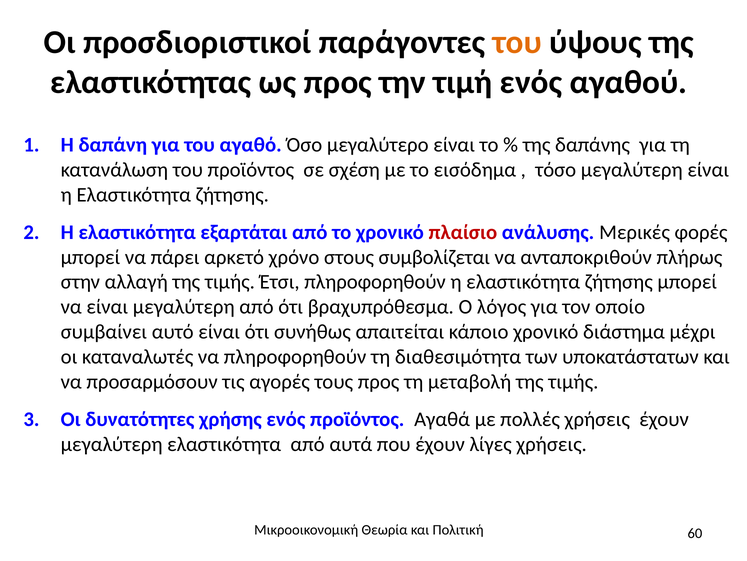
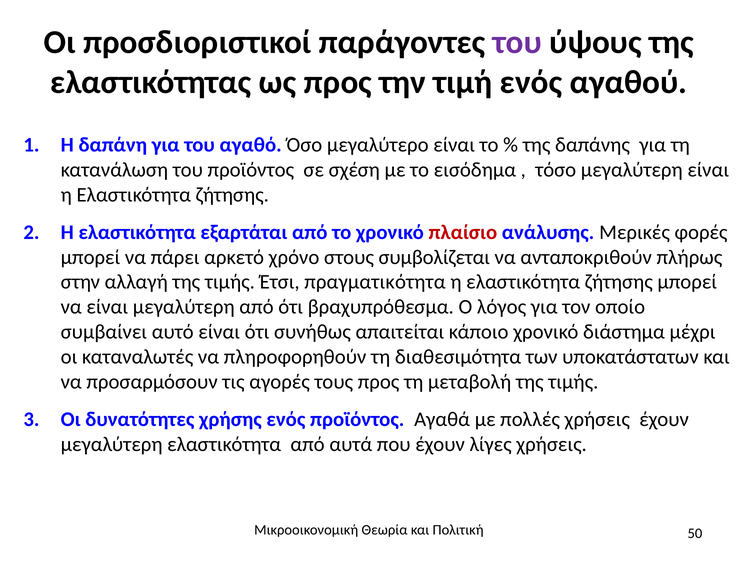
του at (517, 42) colour: orange -> purple
Έτσι πληροφορηθούν: πληροφορηθούν -> πραγματικότητα
60: 60 -> 50
